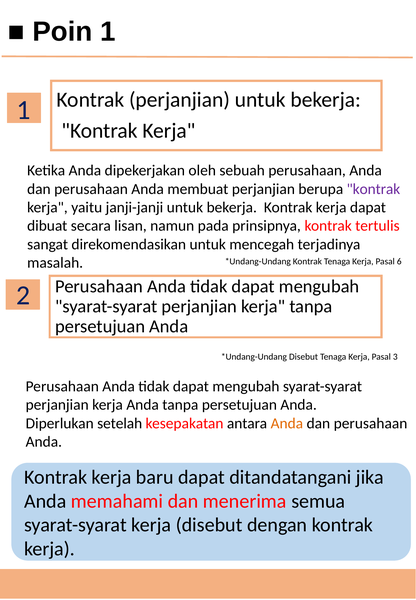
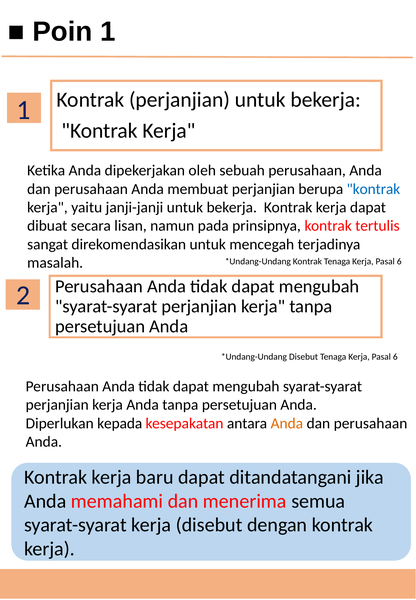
kontrak at (373, 189) colour: purple -> blue
3 at (395, 357): 3 -> 6
setelah: setelah -> kepada
